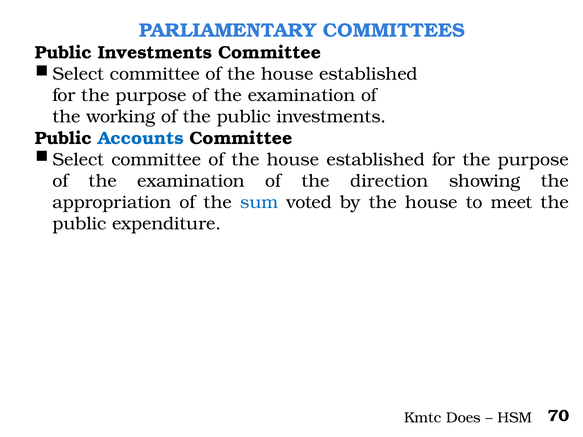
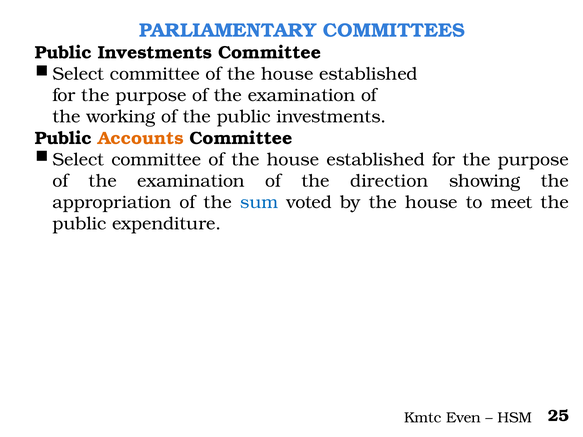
Accounts colour: blue -> orange
Does: Does -> Even
70: 70 -> 25
